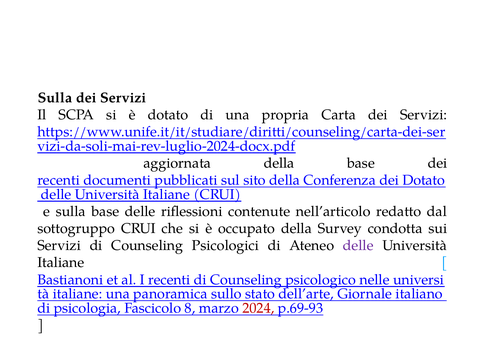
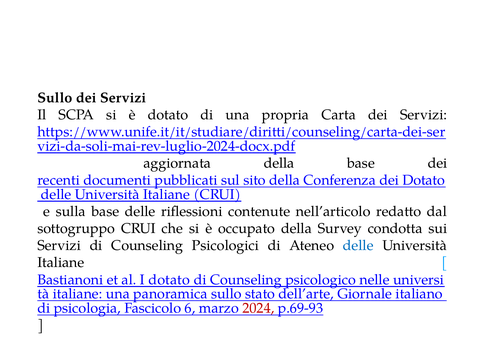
Sulla at (55, 98): Sulla -> Sullo
delle at (358, 245) colour: purple -> blue
I recenti: recenti -> dotato
8: 8 -> 6
